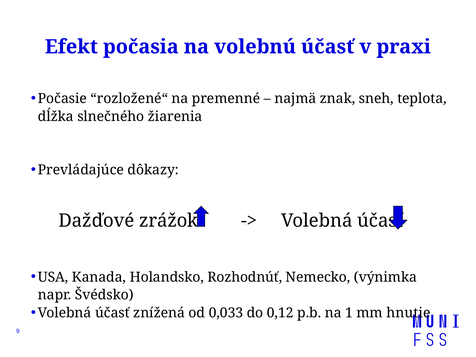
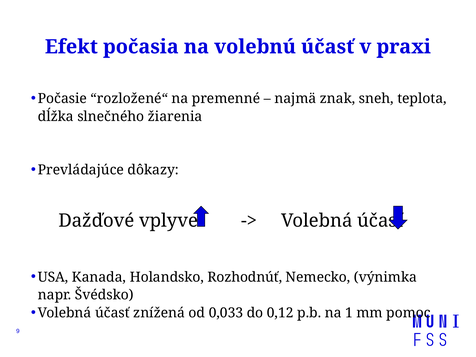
zrážok: zrážok -> vplyve
hnutie: hnutie -> pomoc
